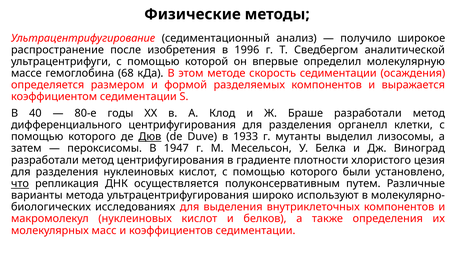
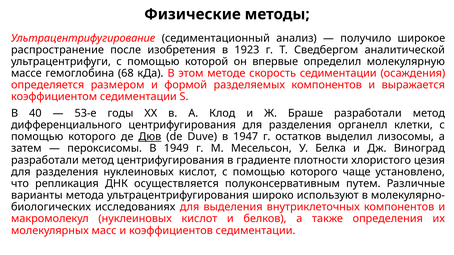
1996: 1996 -> 1923
80-е: 80-е -> 53-е
1933: 1933 -> 1947
мутанты: мутанты -> остатков
1947: 1947 -> 1949
были: были -> чаще
что underline: present -> none
